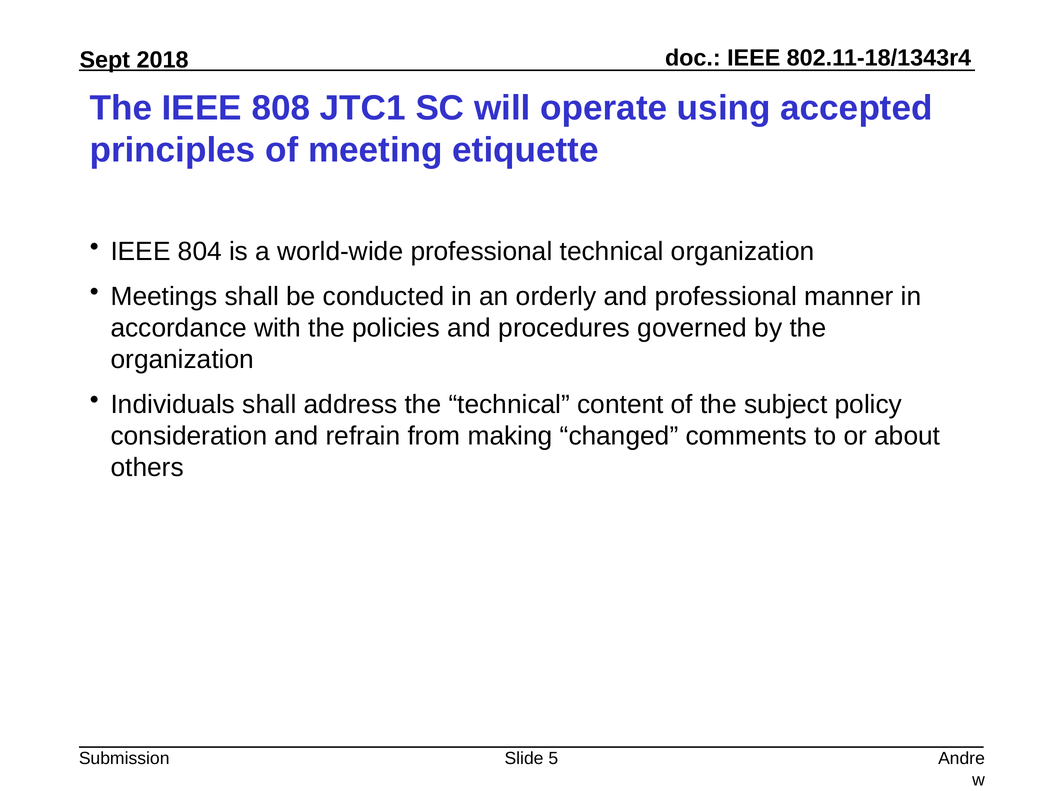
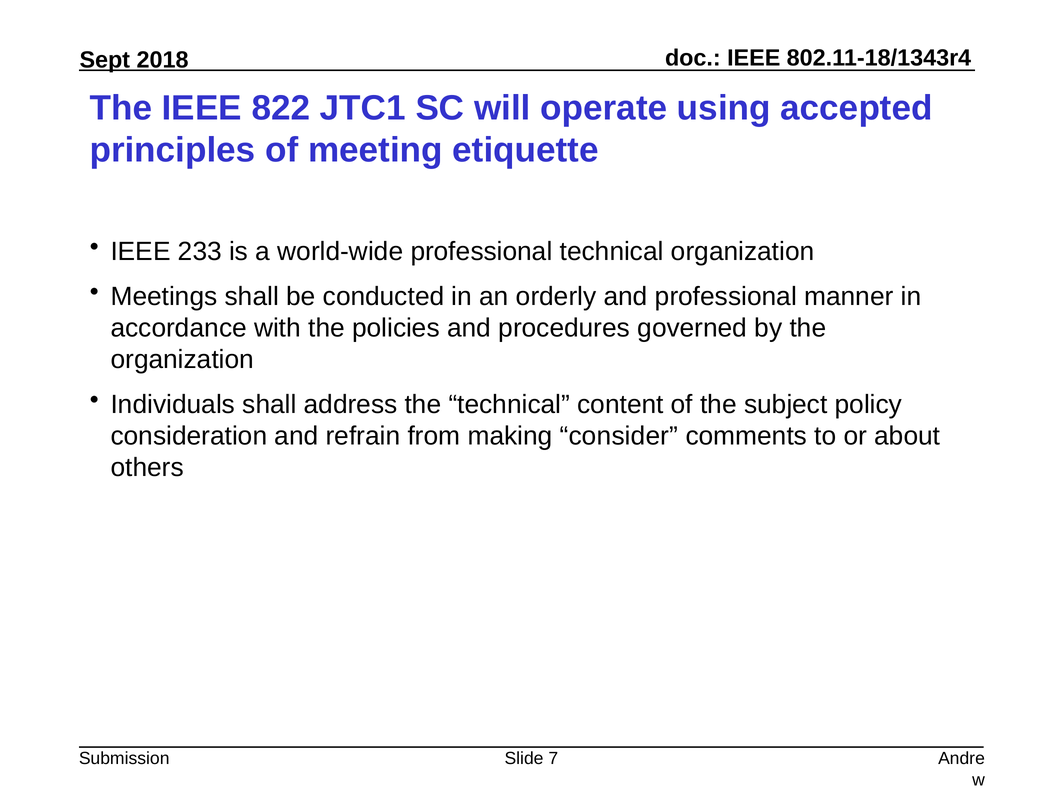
808: 808 -> 822
804: 804 -> 233
changed: changed -> consider
5: 5 -> 7
